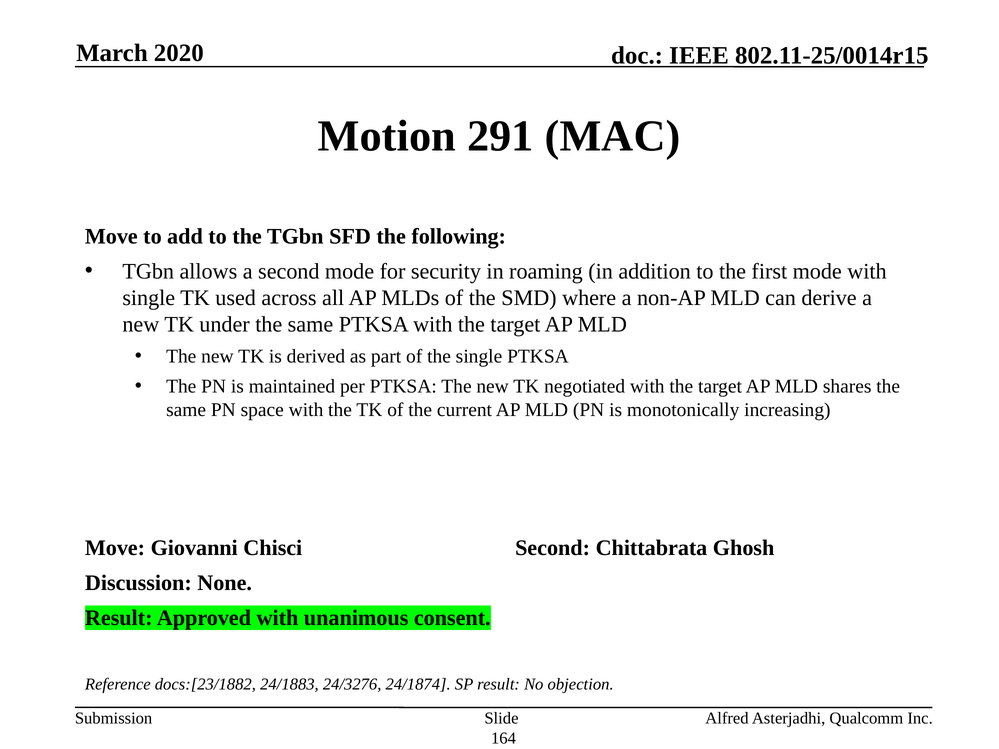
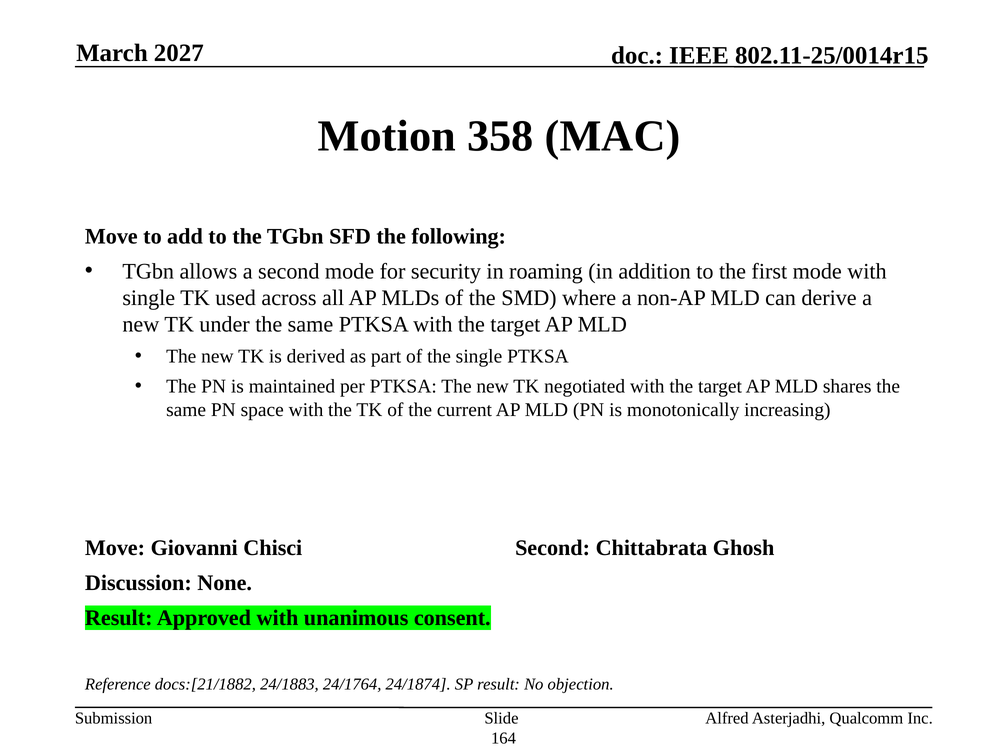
2020: 2020 -> 2027
291: 291 -> 358
docs:[23/1882: docs:[23/1882 -> docs:[21/1882
24/3276: 24/3276 -> 24/1764
